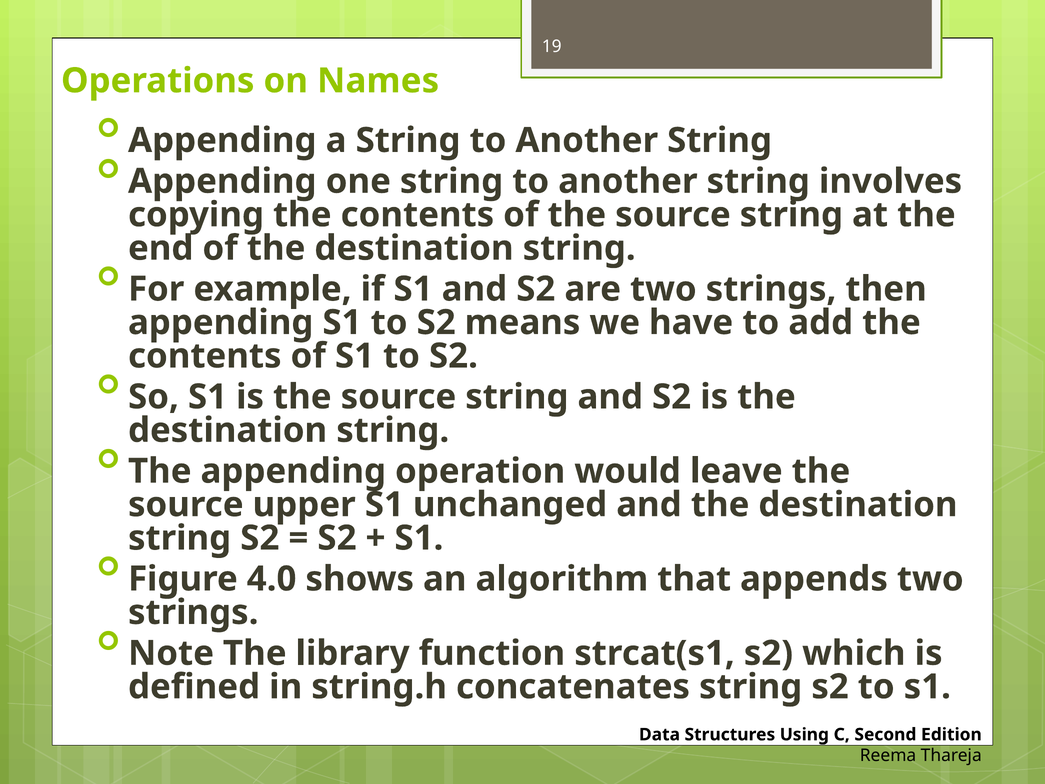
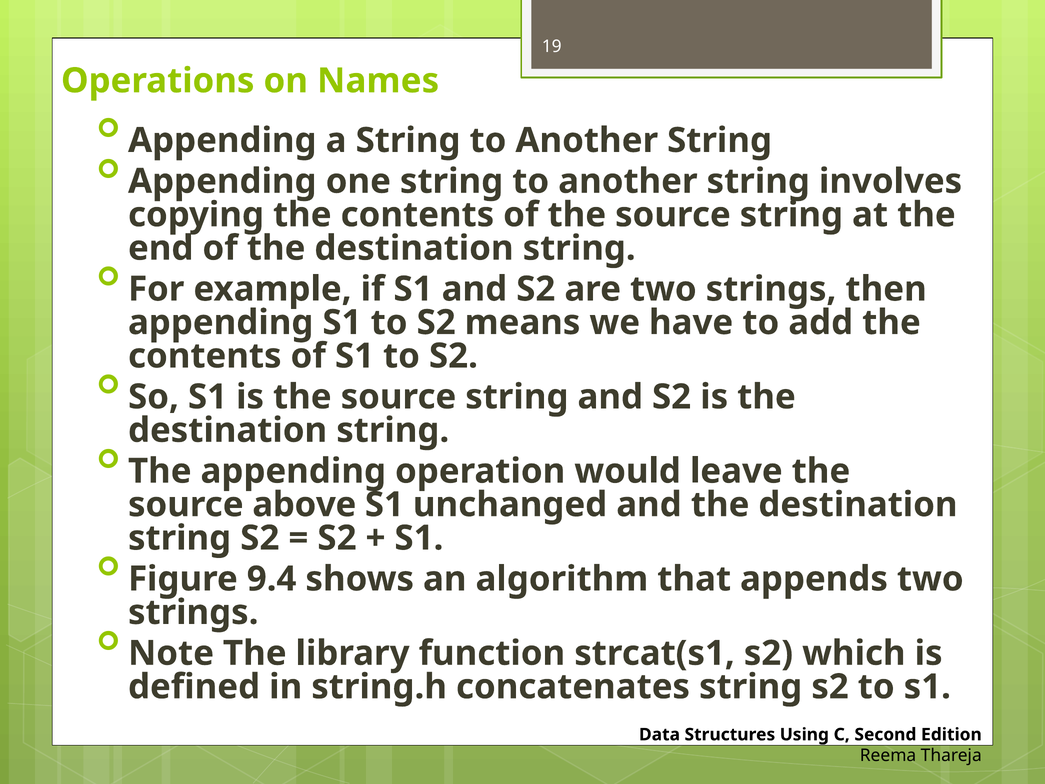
upper: upper -> above
4.0: 4.0 -> 9.4
